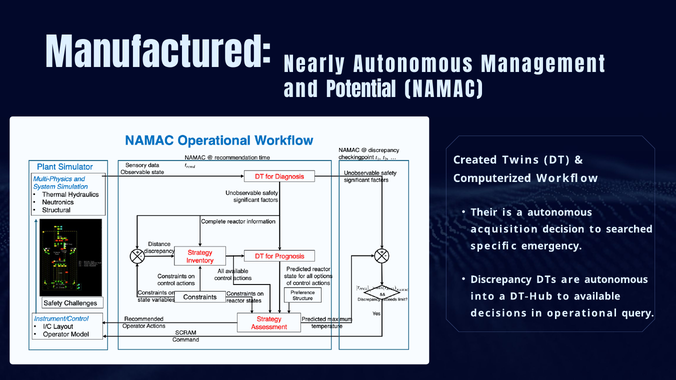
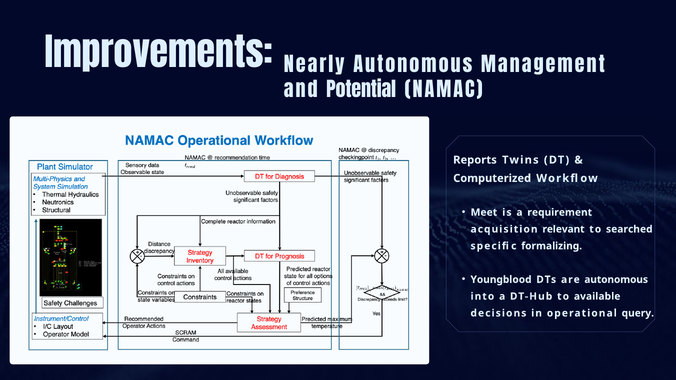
Manufactured: Manufactured -> Improvements
Created: Created -> Reports
Their: Their -> Meet
a autonomous: autonomous -> requirement
decision: decision -> relevant
emergency: emergency -> formalizing
Discrepancy: Discrepancy -> Youngblood
